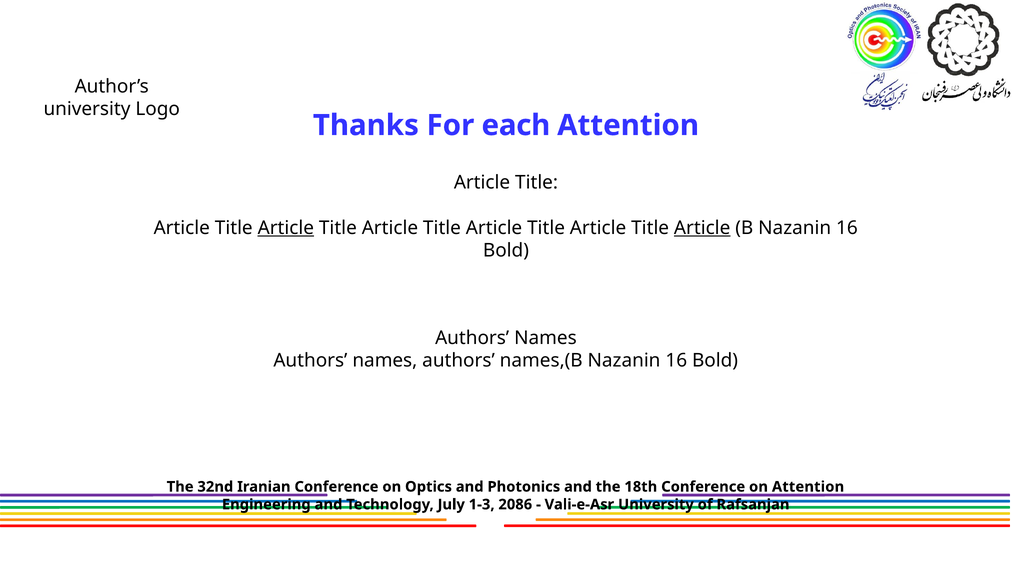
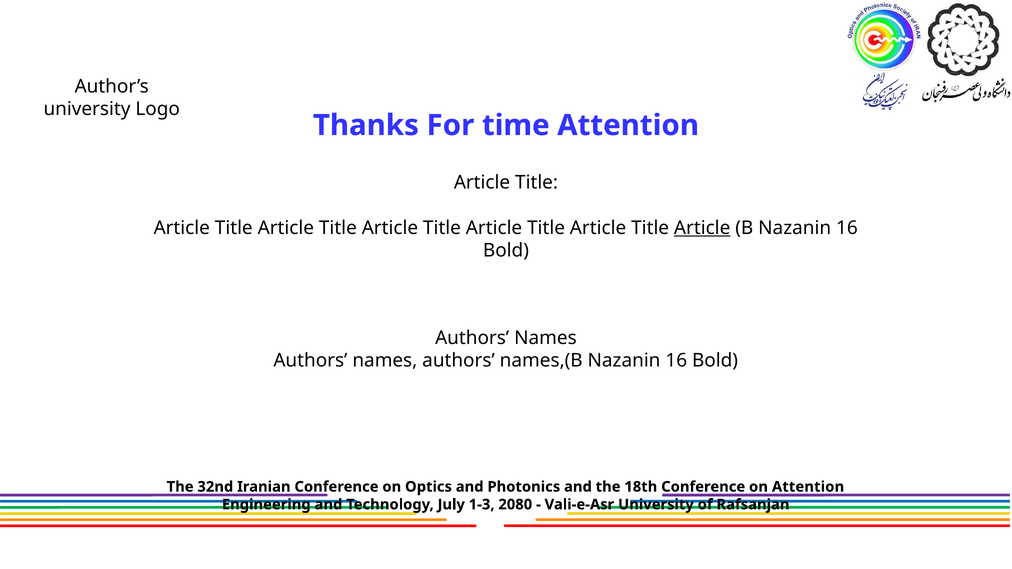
each: each -> time
Article at (286, 228) underline: present -> none
2086: 2086 -> 2080
